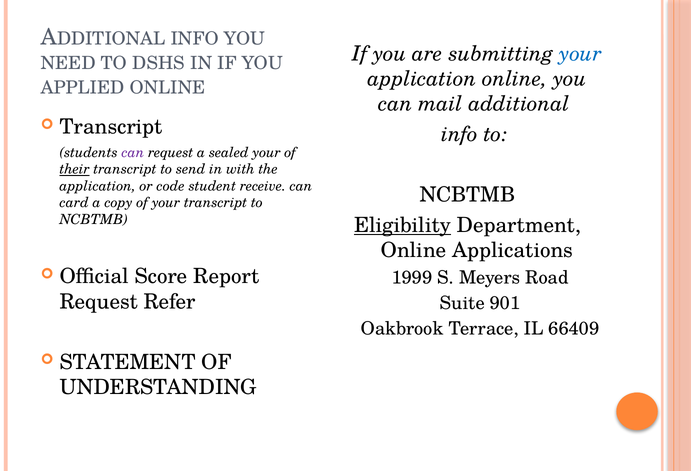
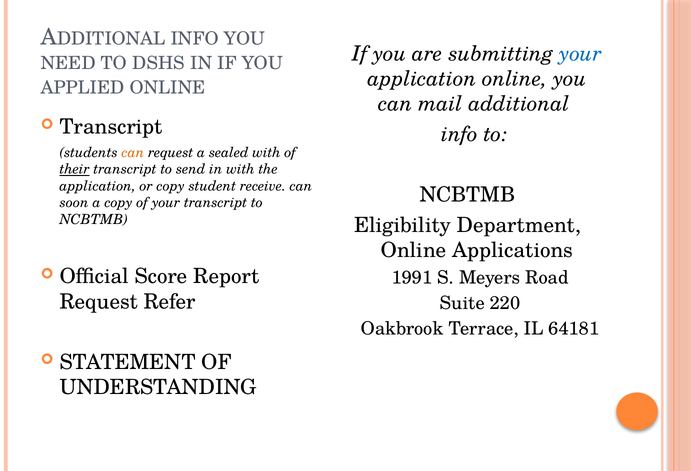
can at (133, 153) colour: purple -> orange
sealed your: your -> with
or code: code -> copy
card: card -> soon
Eligibility underline: present -> none
1999: 1999 -> 1991
901: 901 -> 220
66409: 66409 -> 64181
